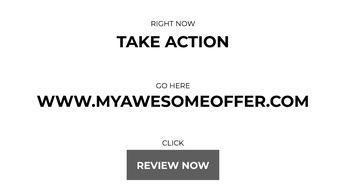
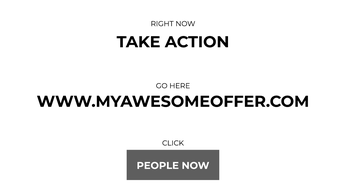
REVIEW: REVIEW -> PEOPLE
